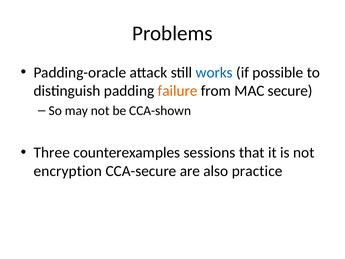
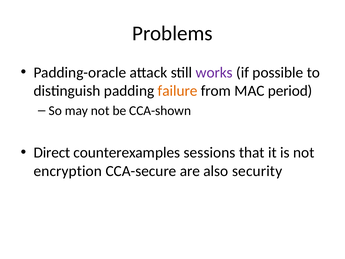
works colour: blue -> purple
secure: secure -> period
Three: Three -> Direct
practice: practice -> security
